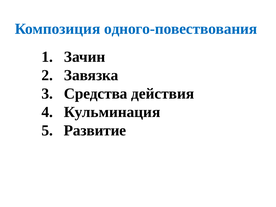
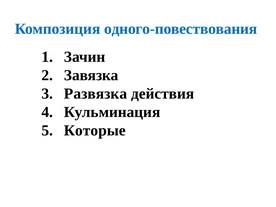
Средства: Средства -> Развязка
Развитие: Развитие -> Которые
